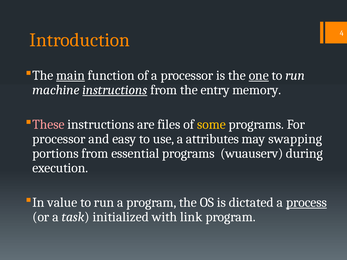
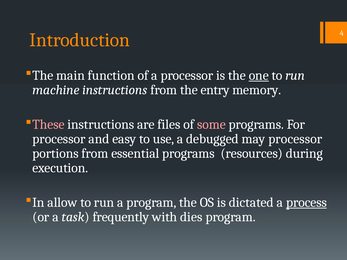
main underline: present -> none
instructions at (115, 90) underline: present -> none
some colour: yellow -> pink
attributes: attributes -> debugged
may swapping: swapping -> processor
wuauserv: wuauserv -> resources
value: value -> allow
initialized: initialized -> frequently
link: link -> dies
